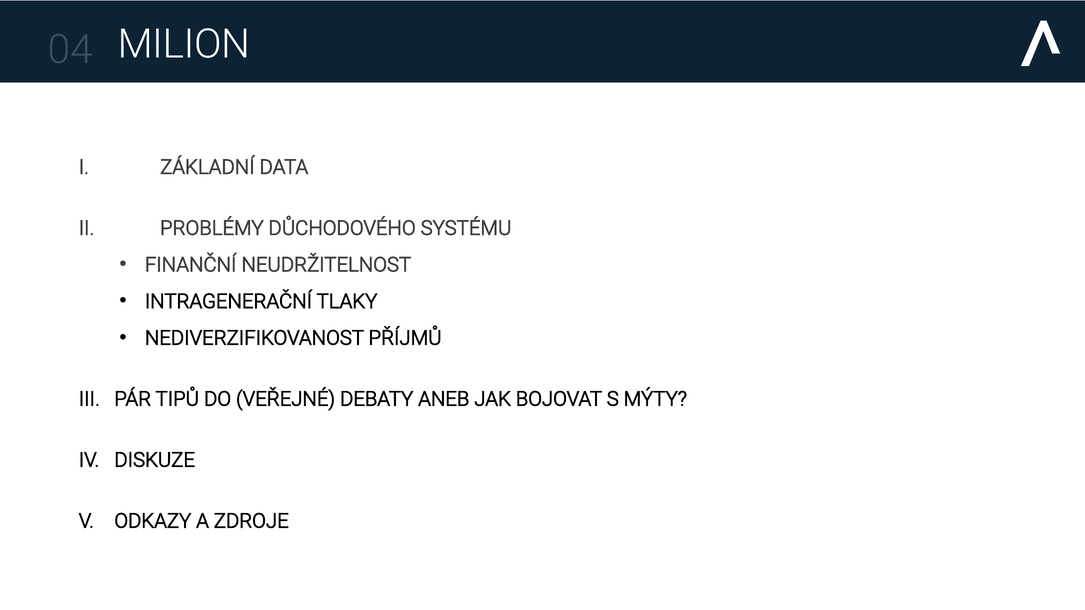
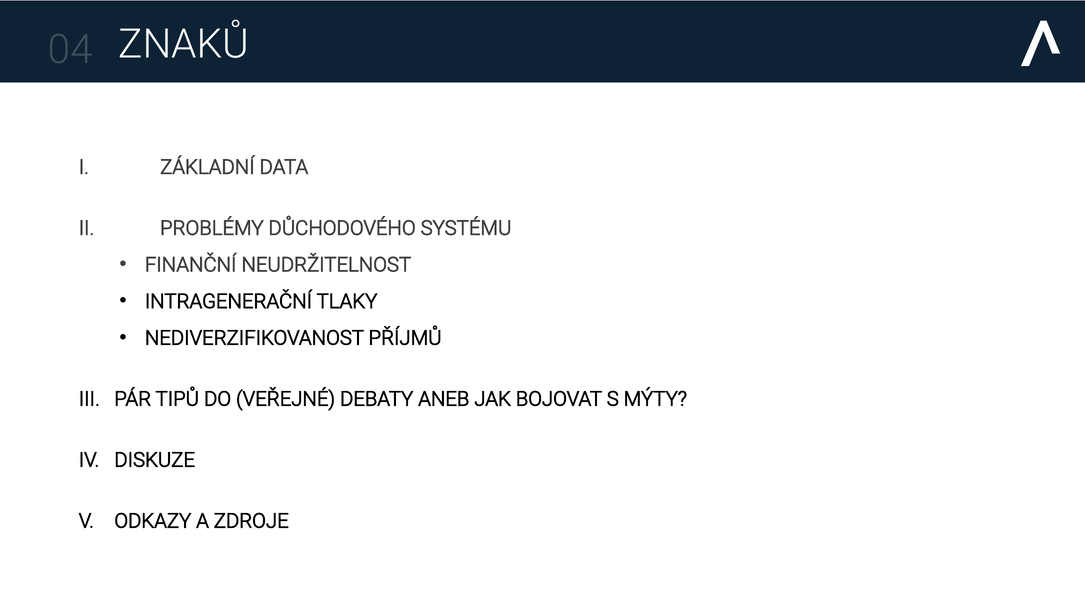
MILION: MILION -> ZNAKŮ
